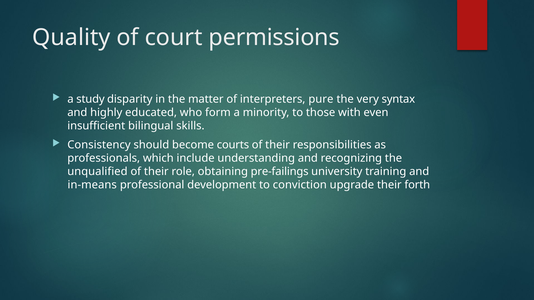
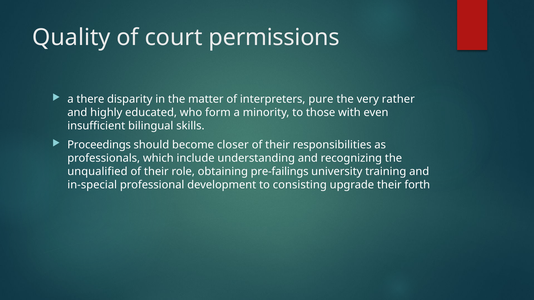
study: study -> there
syntax: syntax -> rather
Consistency: Consistency -> Proceedings
courts: courts -> closer
in-means: in-means -> in-special
conviction: conviction -> consisting
